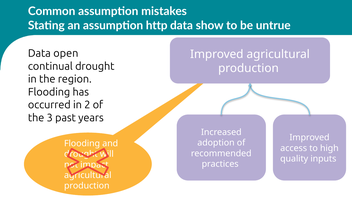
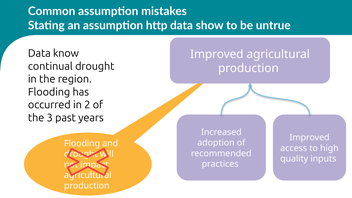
open: open -> know
